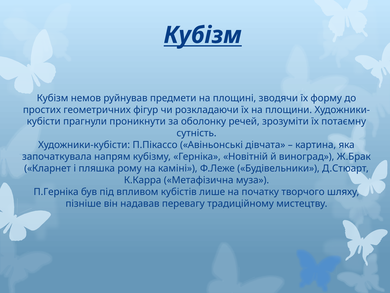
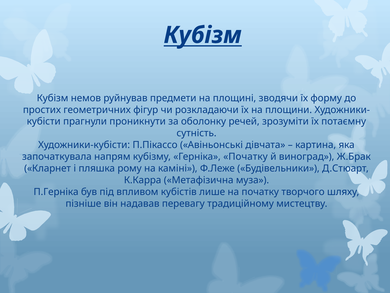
Герніка Новітній: Новітній -> Початку
